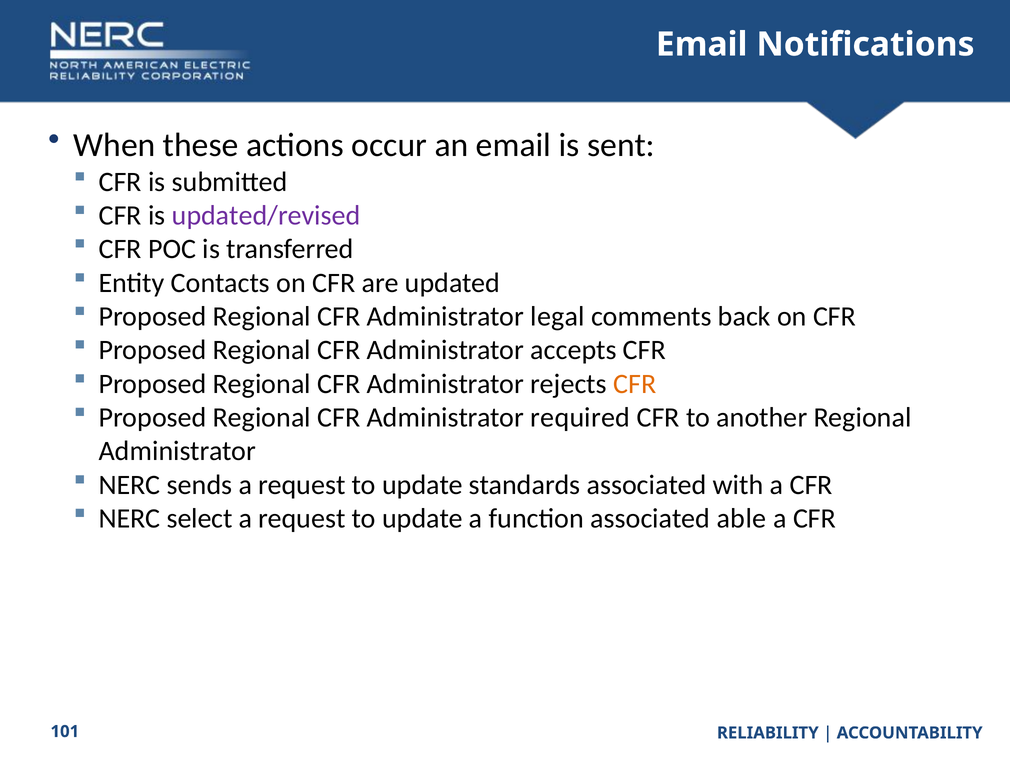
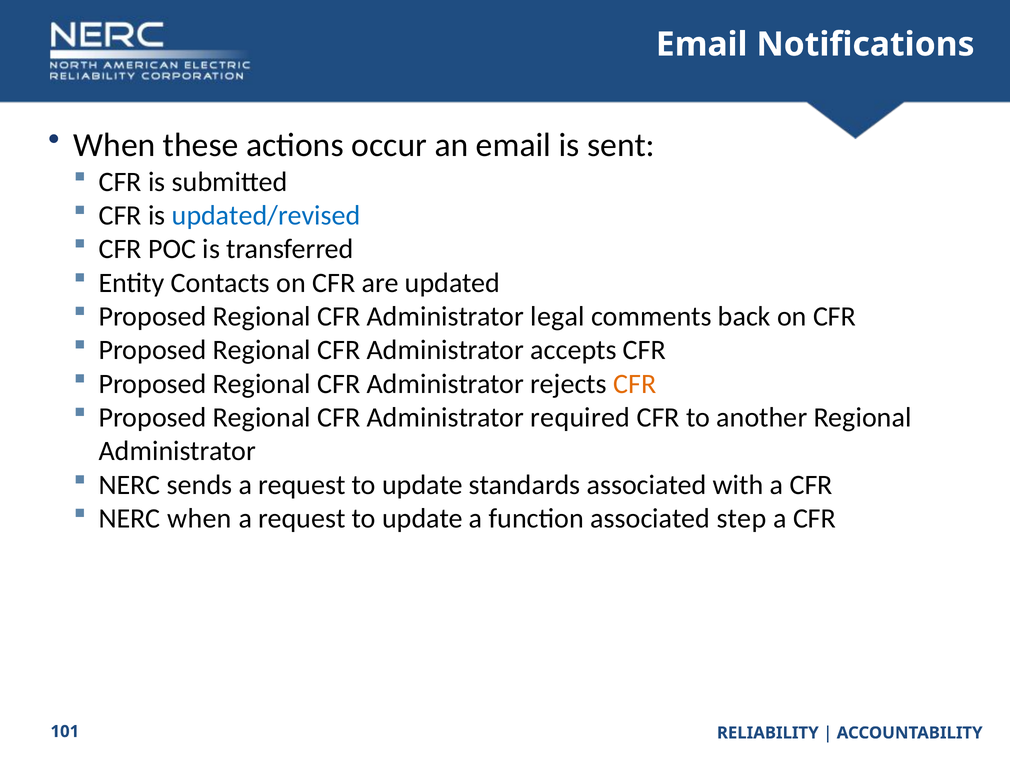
updated/revised colour: purple -> blue
NERC select: select -> when
able: able -> step
